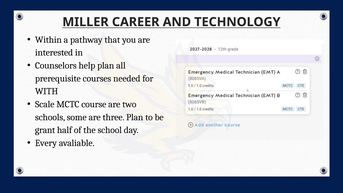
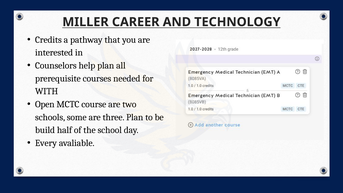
Within: Within -> Credits
Scale: Scale -> Open
grant: grant -> build
